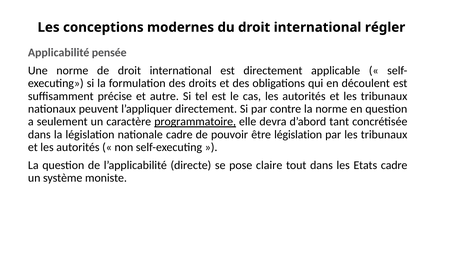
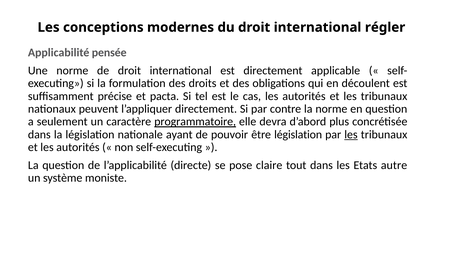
autre: autre -> pacta
tant: tant -> plus
nationale cadre: cadre -> ayant
les at (351, 134) underline: none -> present
Etats cadre: cadre -> autre
